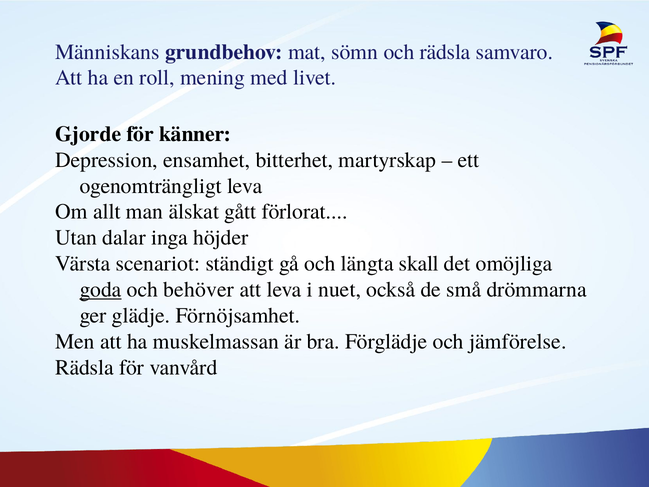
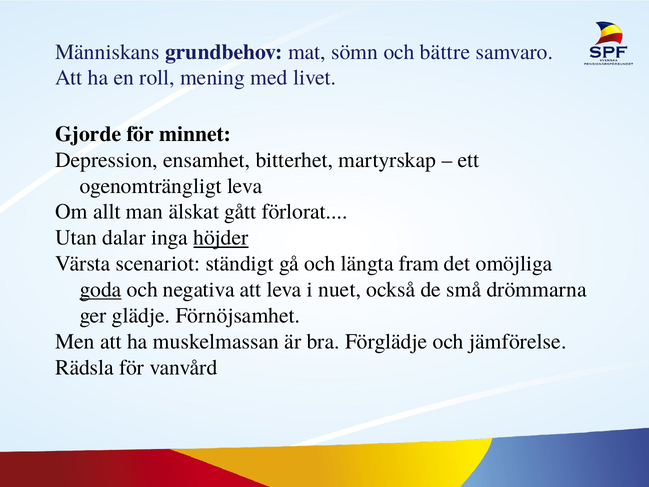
och rädsla: rädsla -> bättre
känner: känner -> minnet
höjder underline: none -> present
skall: skall -> fram
behöver: behöver -> negativa
